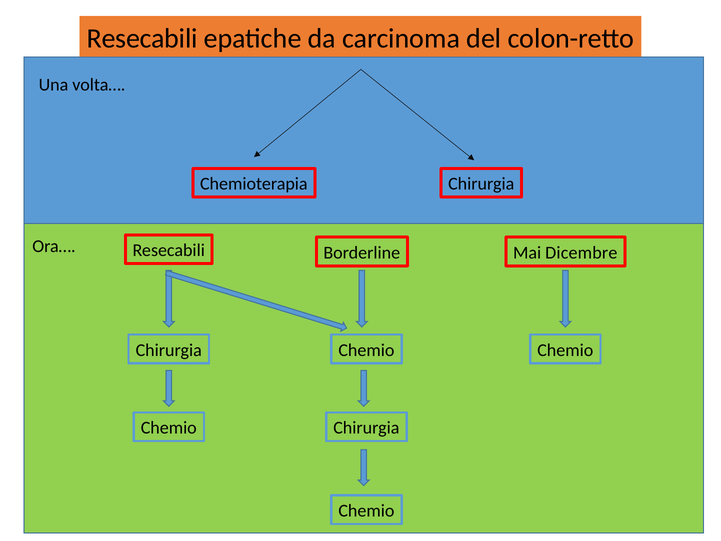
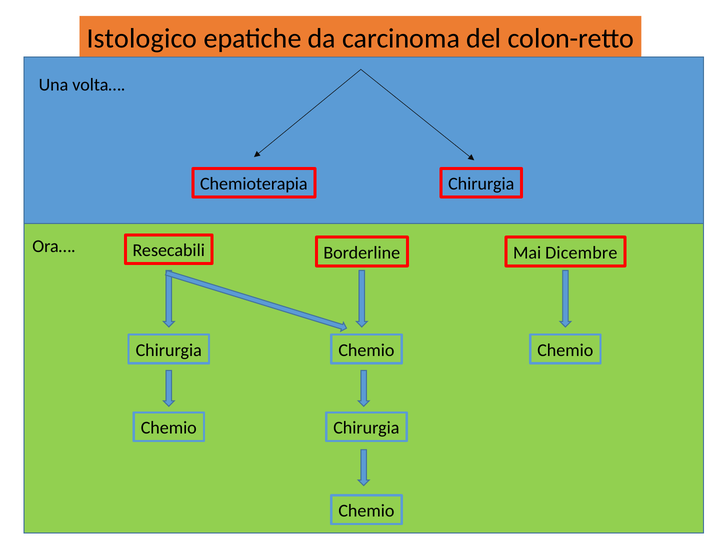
Resecabili at (142, 38): Resecabili -> Istologico
